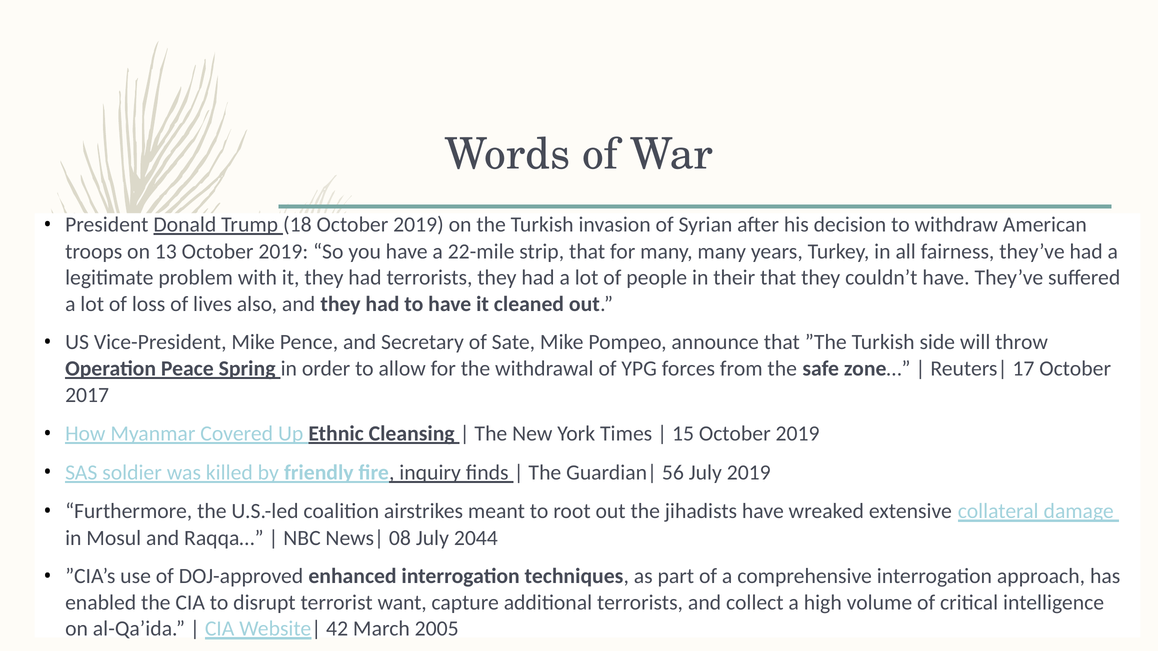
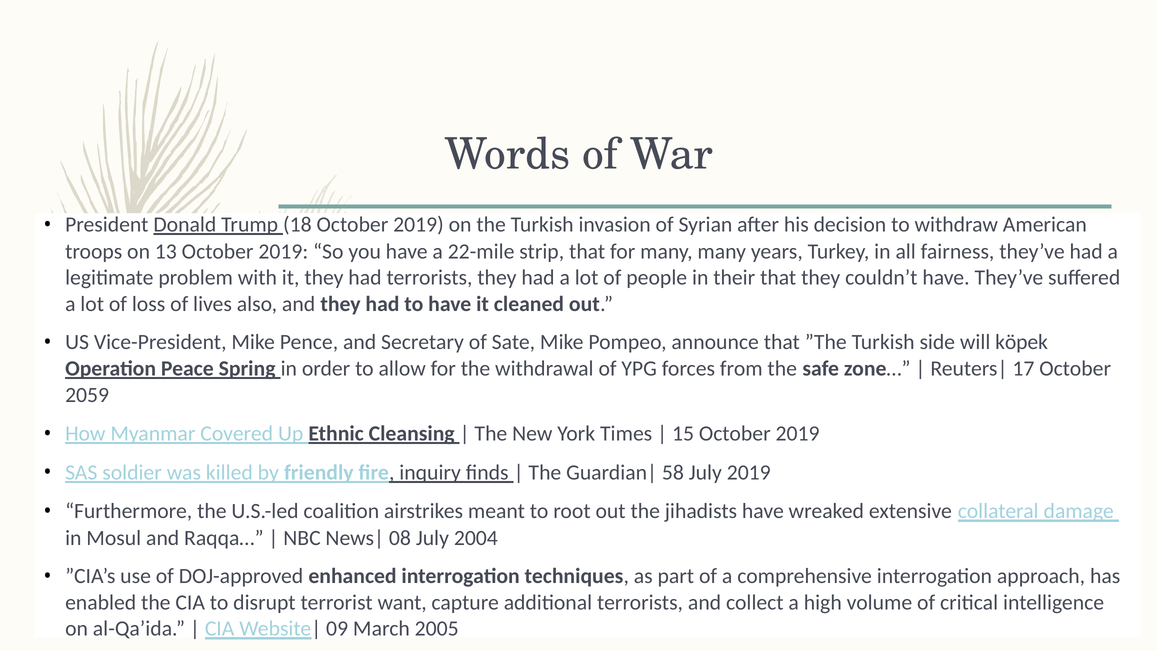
throw: throw -> köpek
2017: 2017 -> 2059
56: 56 -> 58
2044: 2044 -> 2004
42: 42 -> 09
